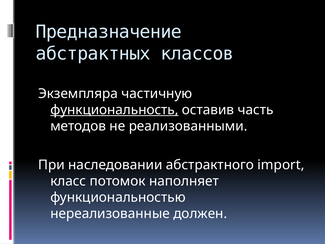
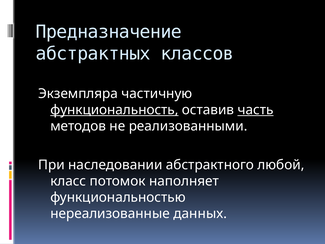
часть underline: none -> present
import: import -> любой
должен: должен -> данных
